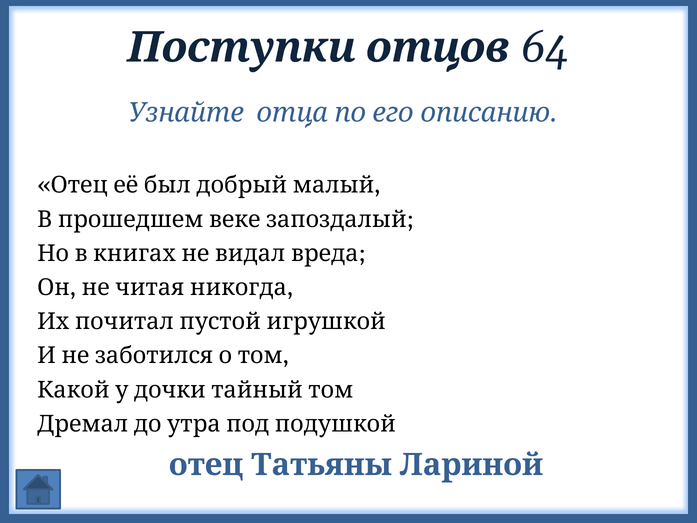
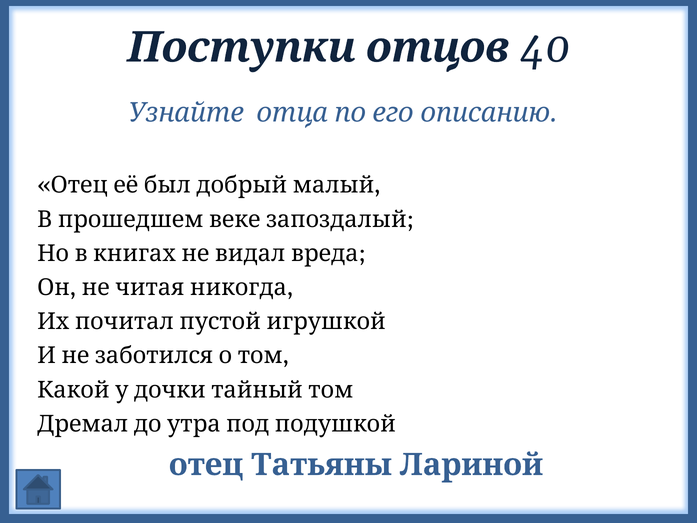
64: 64 -> 40
